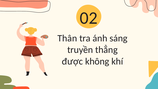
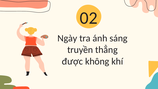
Thân: Thân -> Ngày
